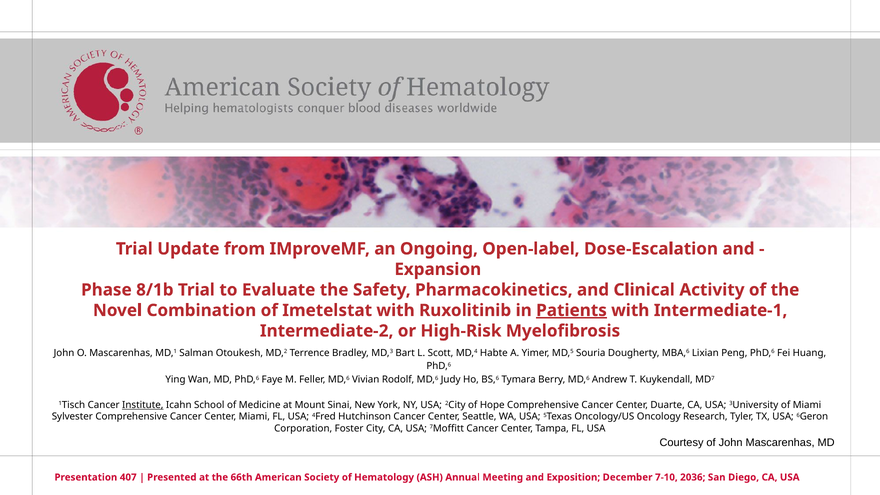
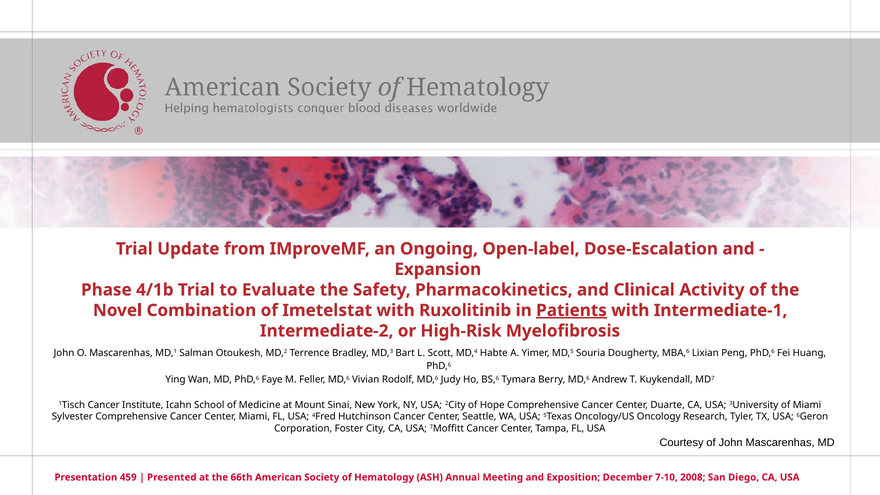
8/1b: 8/1b -> 4/1b
Institute underline: present -> none
407: 407 -> 459
2036: 2036 -> 2008
